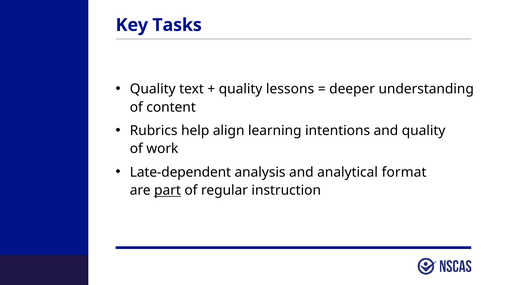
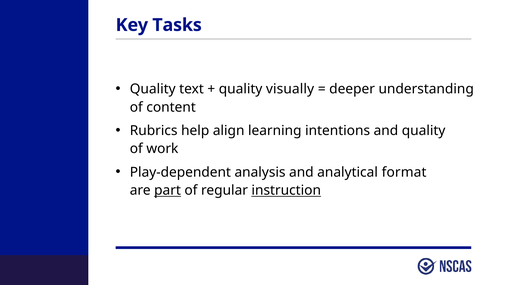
lessons: lessons -> visually
Late-dependent: Late-dependent -> Play-dependent
instruction underline: none -> present
